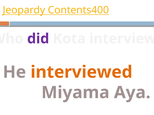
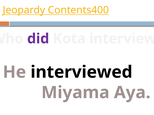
interviewed colour: orange -> black
